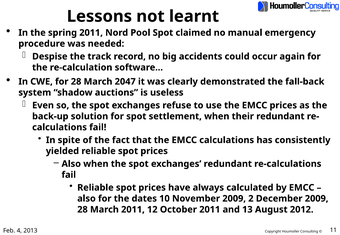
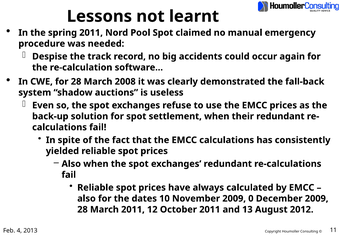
2047: 2047 -> 2008
2: 2 -> 0
